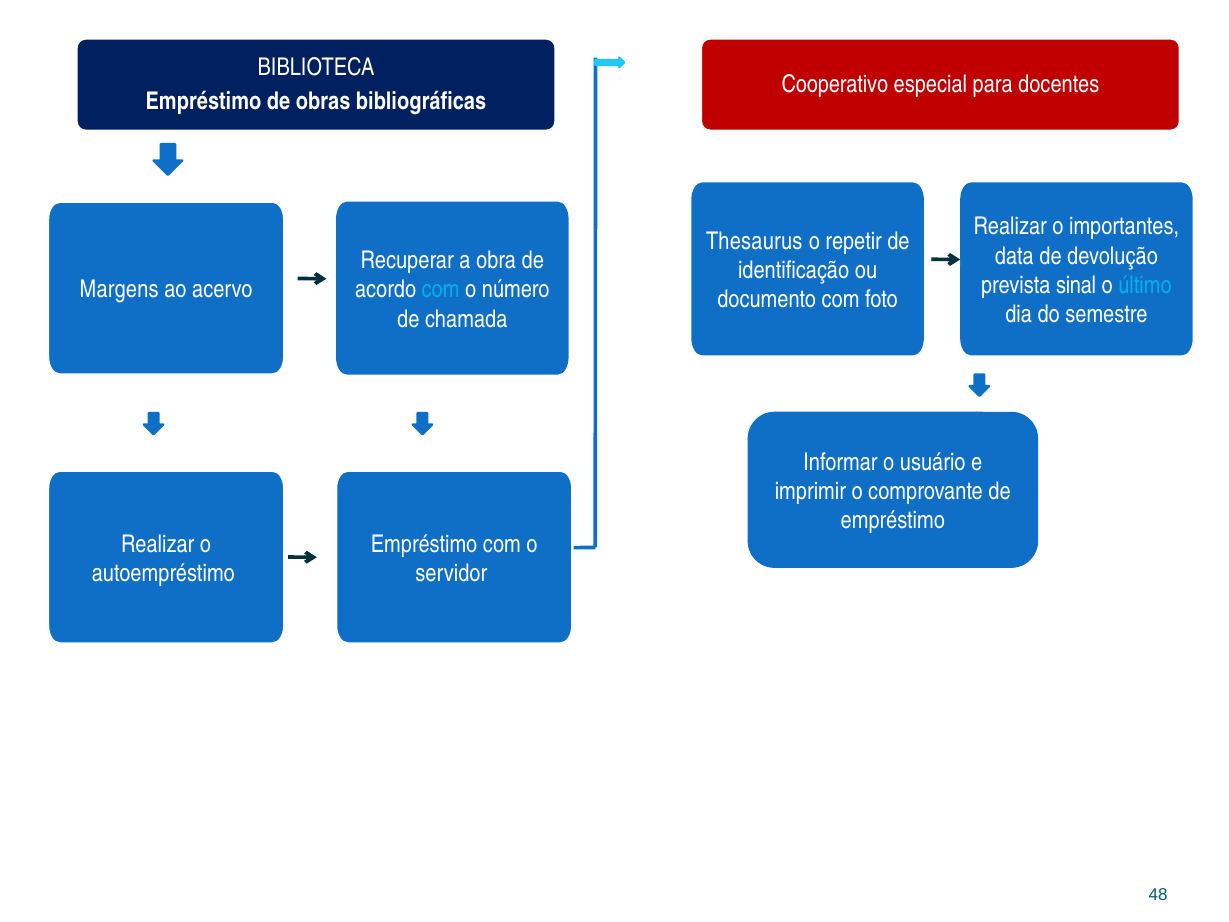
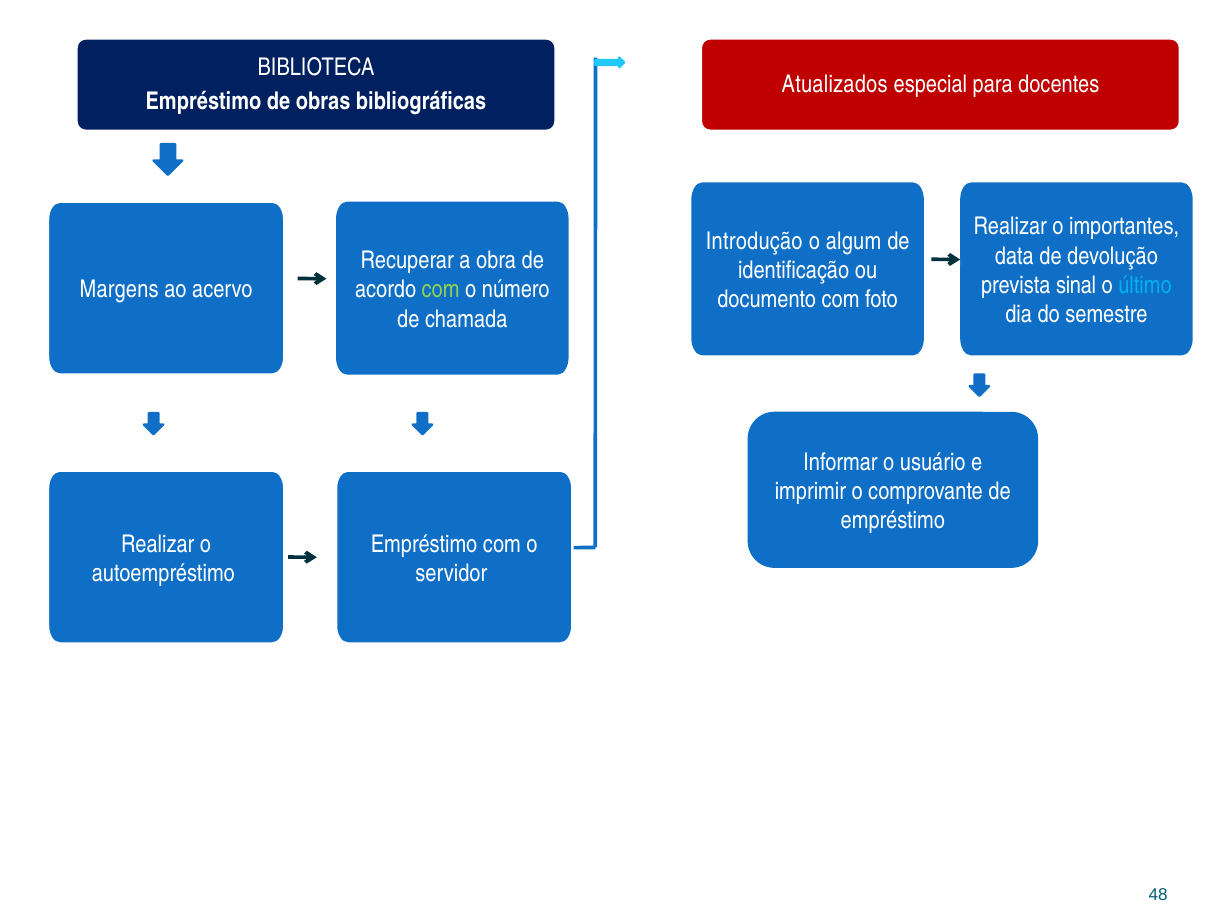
Cooperativo: Cooperativo -> Atualizados
Thesaurus: Thesaurus -> Introdução
repetir: repetir -> algum
com at (441, 290) colour: light blue -> light green
